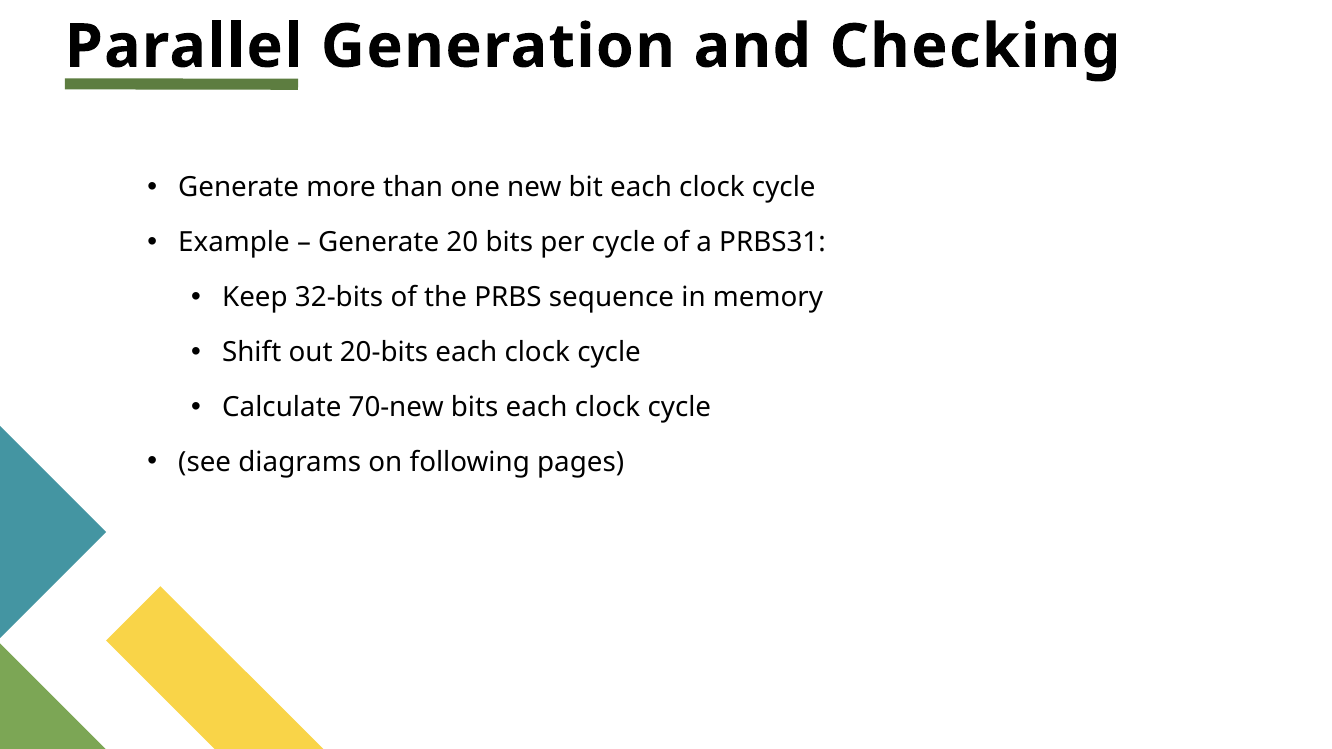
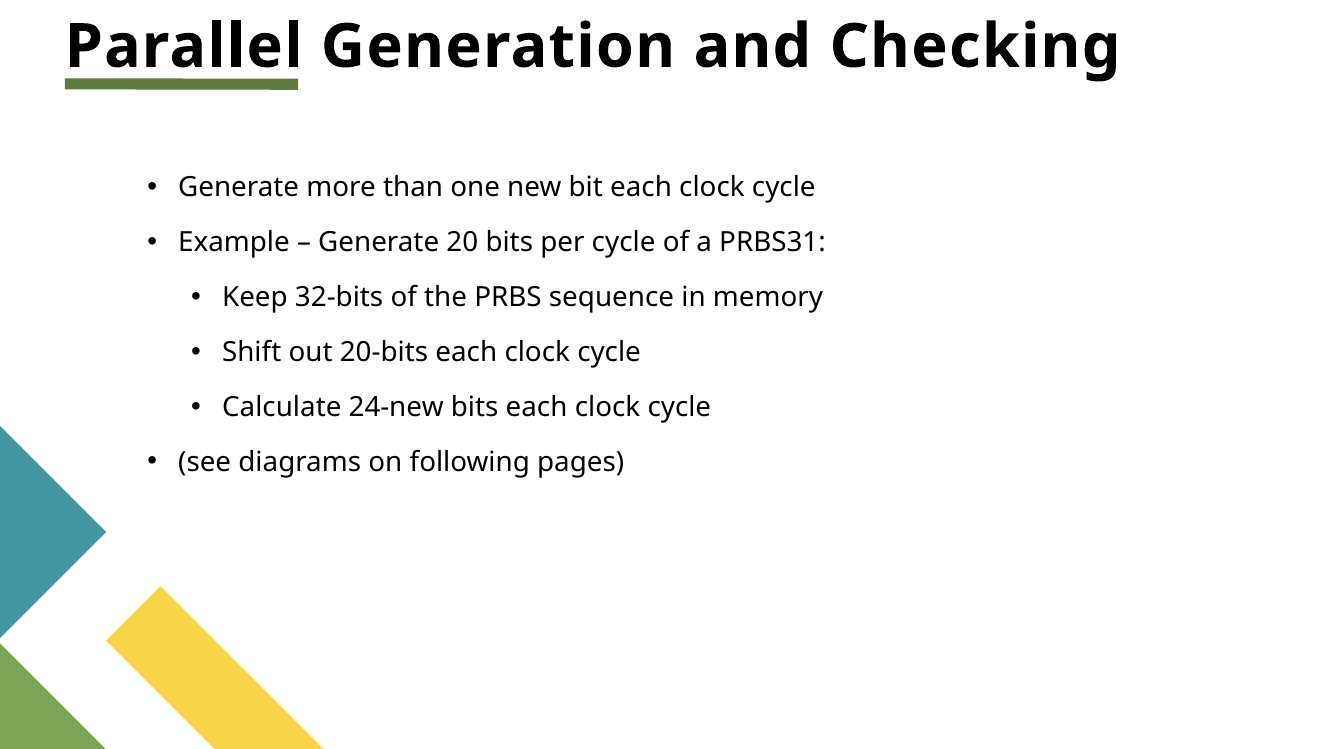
70-new: 70-new -> 24-new
